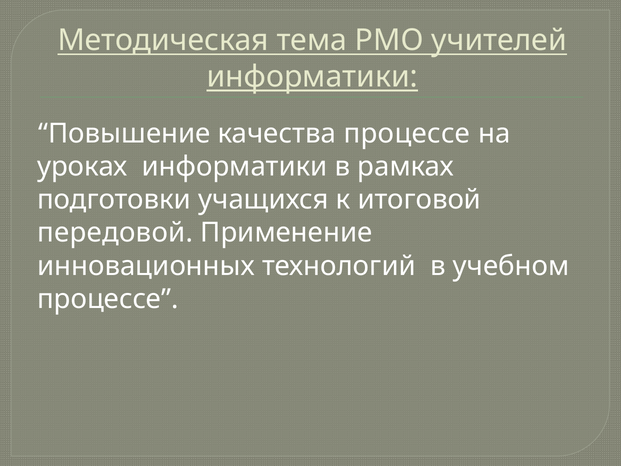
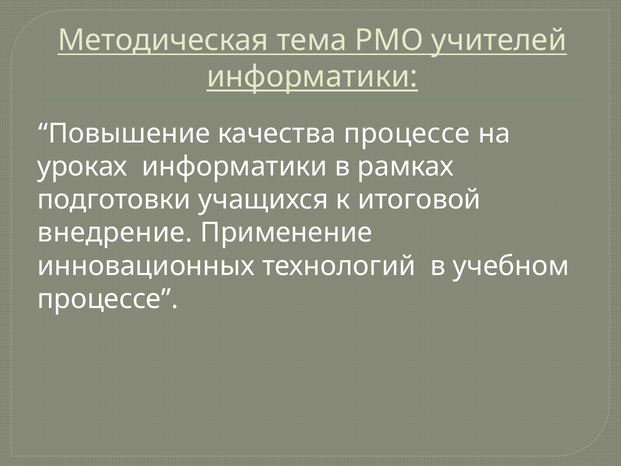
передовой: передовой -> внедрение
